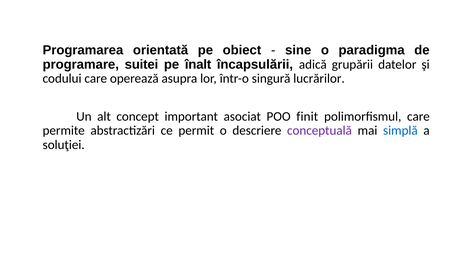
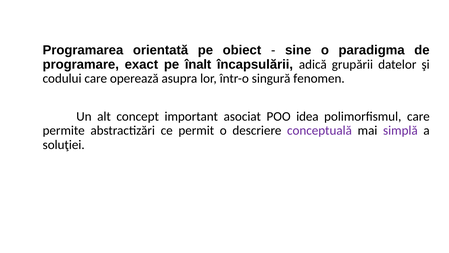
suitei: suitei -> exact
lucrărilor: lucrărilor -> fenomen
finit: finit -> idea
simplă colour: blue -> purple
